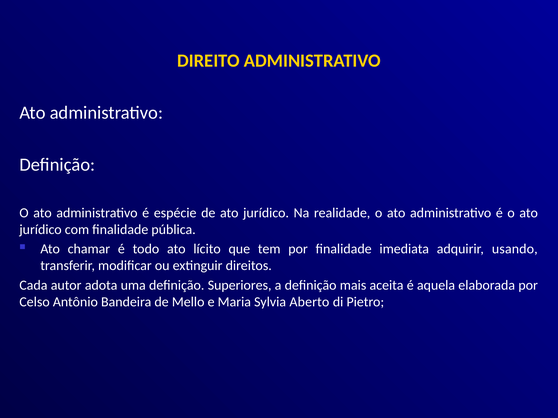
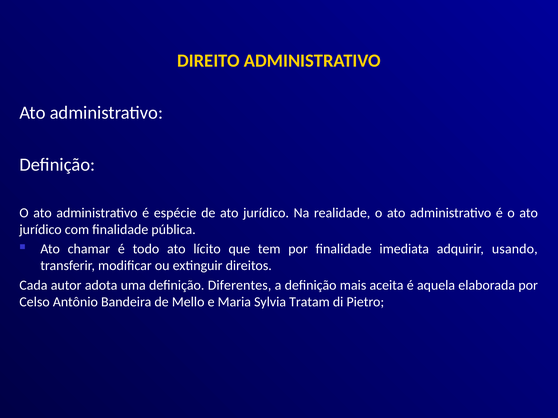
Superiores: Superiores -> Diferentes
Aberto: Aberto -> Tratam
